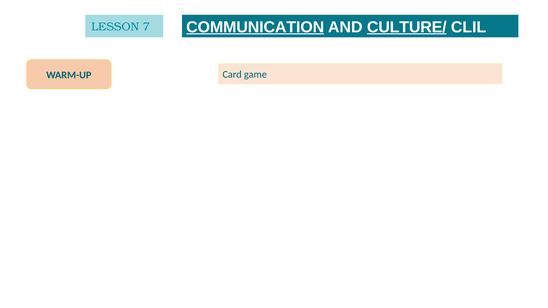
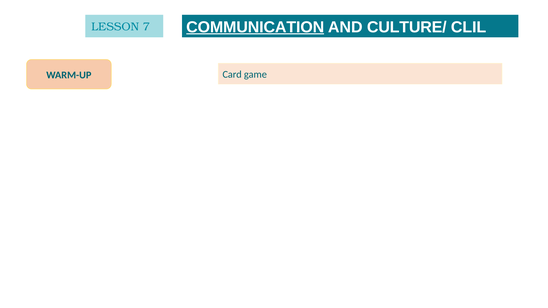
CULTURE/ underline: present -> none
